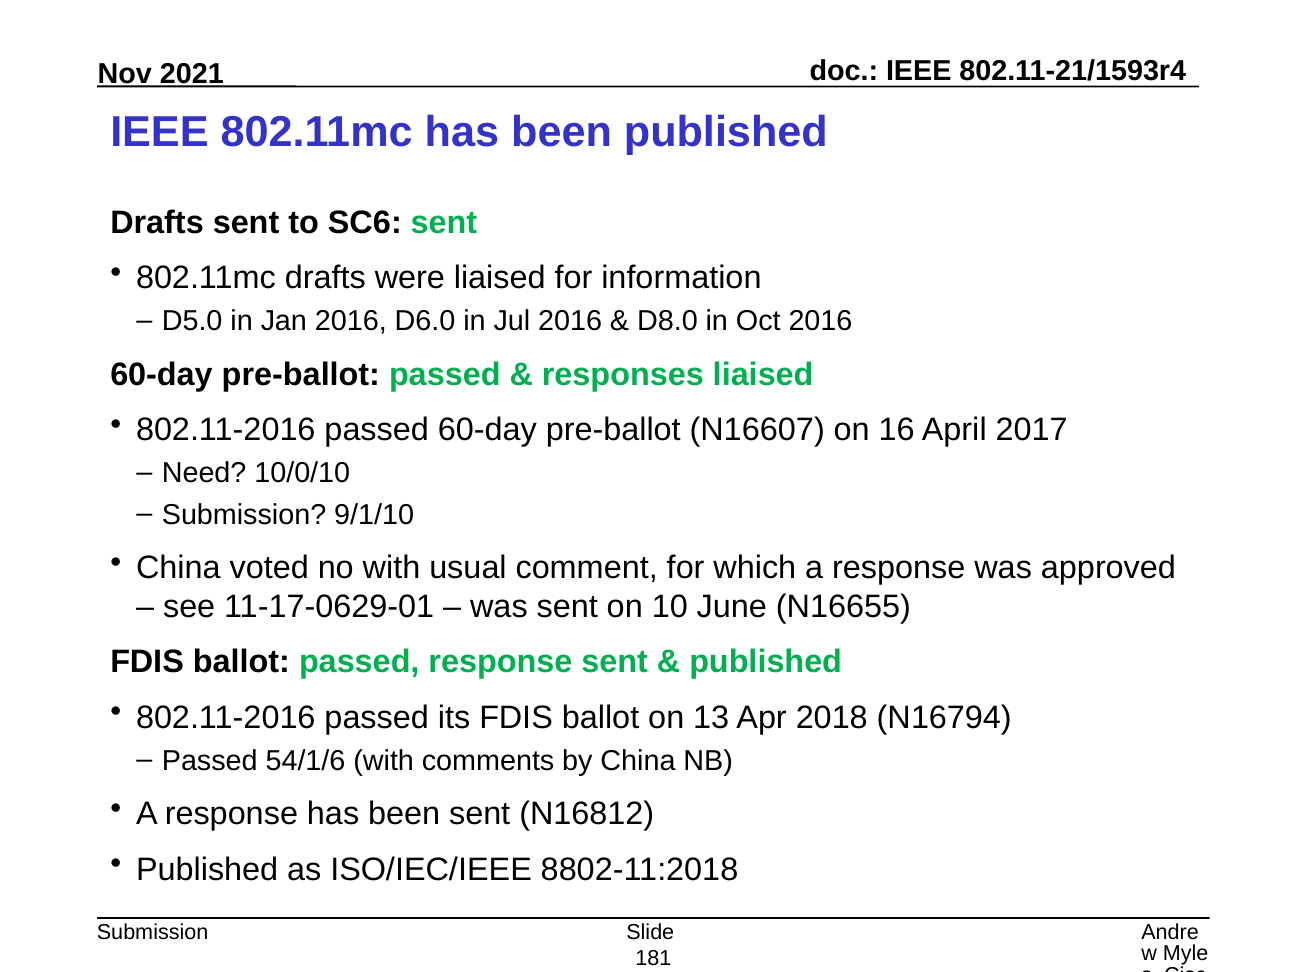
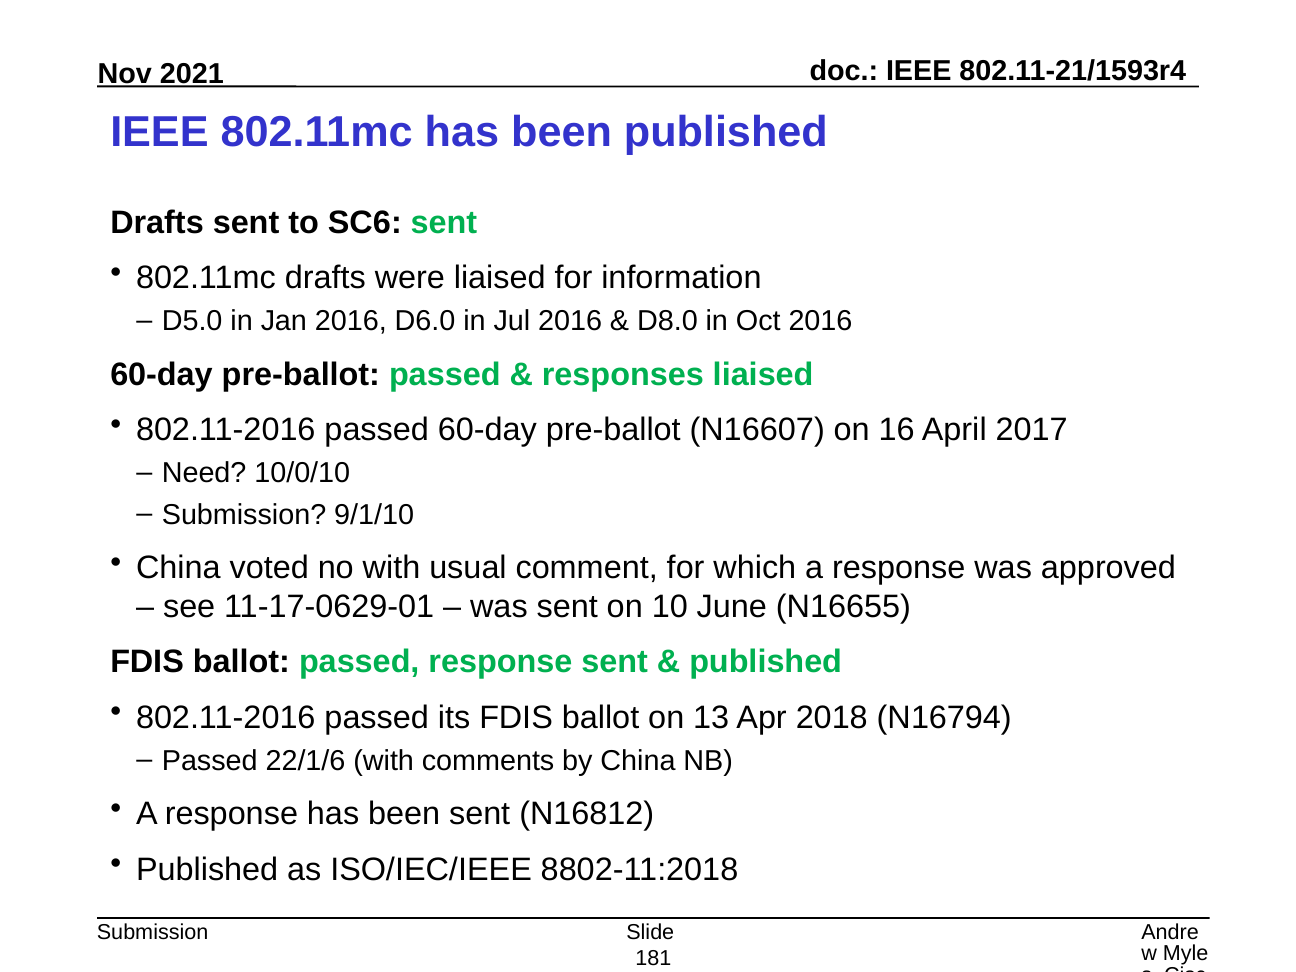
54/1/6: 54/1/6 -> 22/1/6
